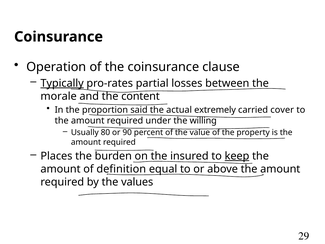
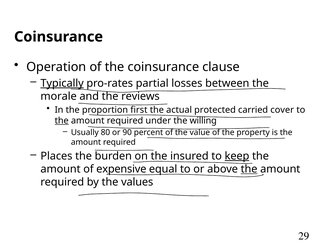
content: content -> reviews
said: said -> first
extremely: extremely -> protected
the at (62, 121) underline: none -> present
definition: definition -> expensive
the at (249, 169) underline: none -> present
